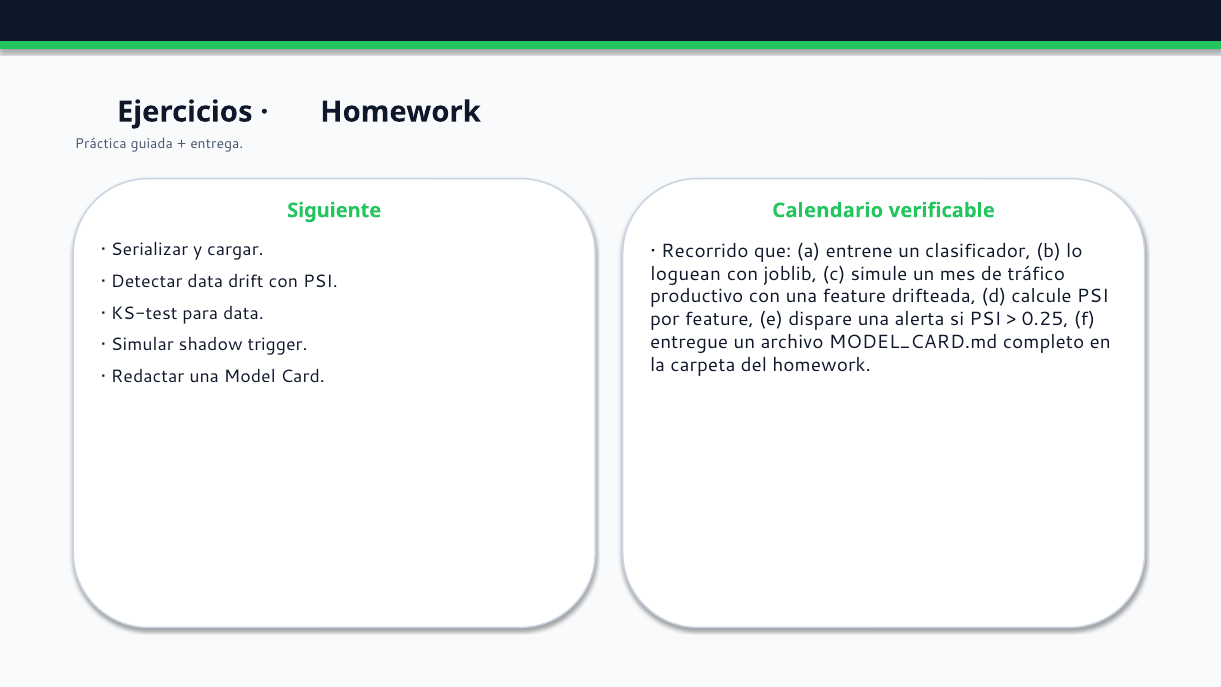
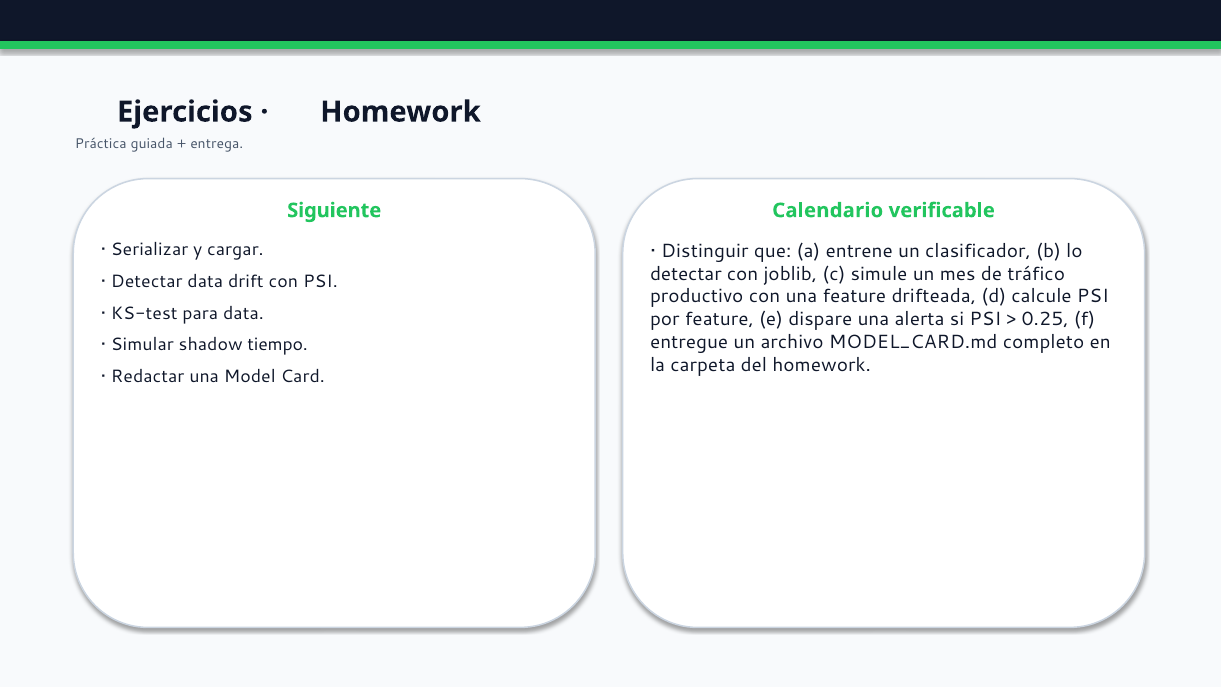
Recorrido: Recorrido -> Distinguir
loguean at (686, 274): loguean -> detectar
trigger: trigger -> tiempo
